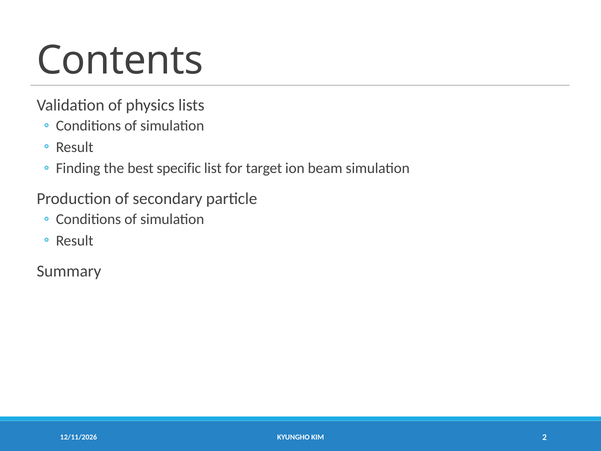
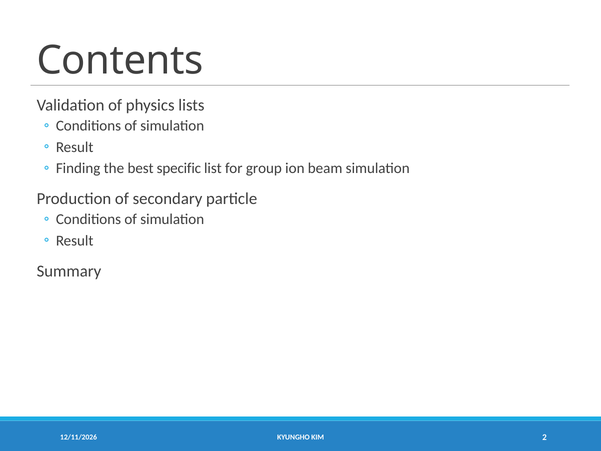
target: target -> group
